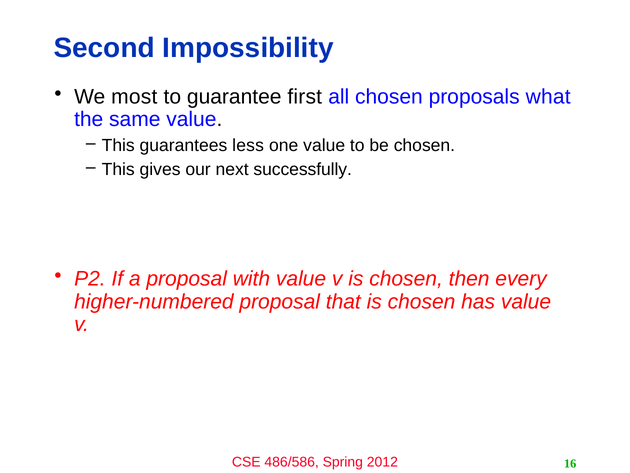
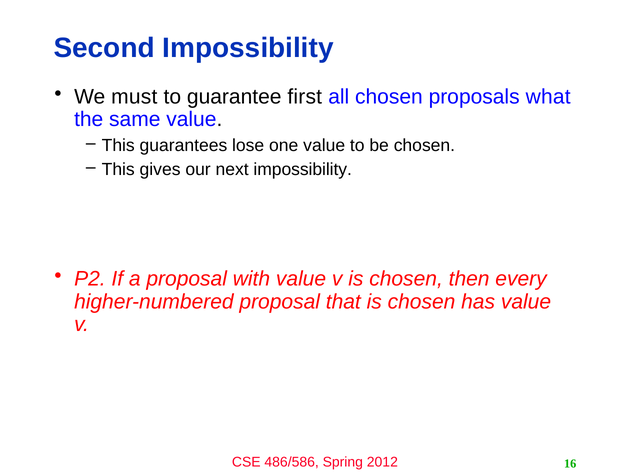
most: most -> must
less: less -> lose
next successfully: successfully -> impossibility
